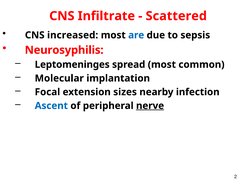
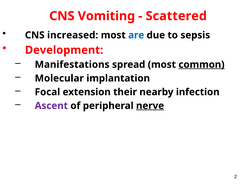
Infiltrate: Infiltrate -> Vomiting
Neurosyphilis: Neurosyphilis -> Development
Leptomeninges: Leptomeninges -> Manifestations
common underline: none -> present
sizes: sizes -> their
Ascent colour: blue -> purple
